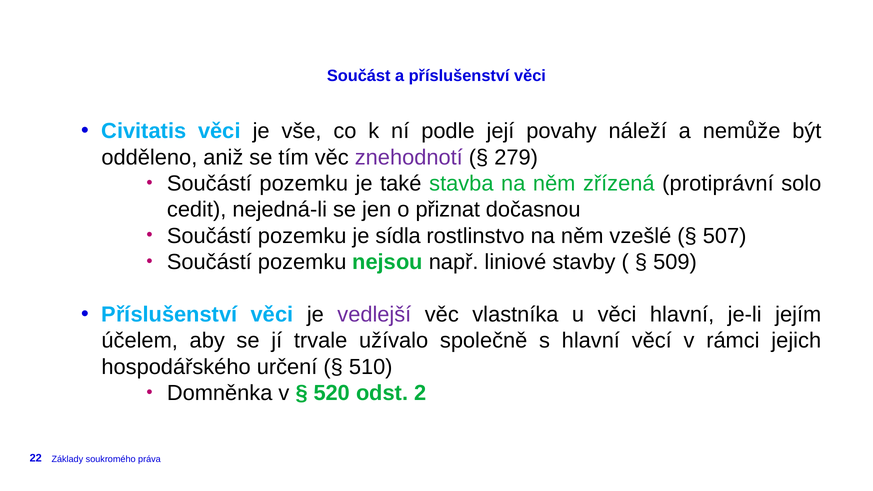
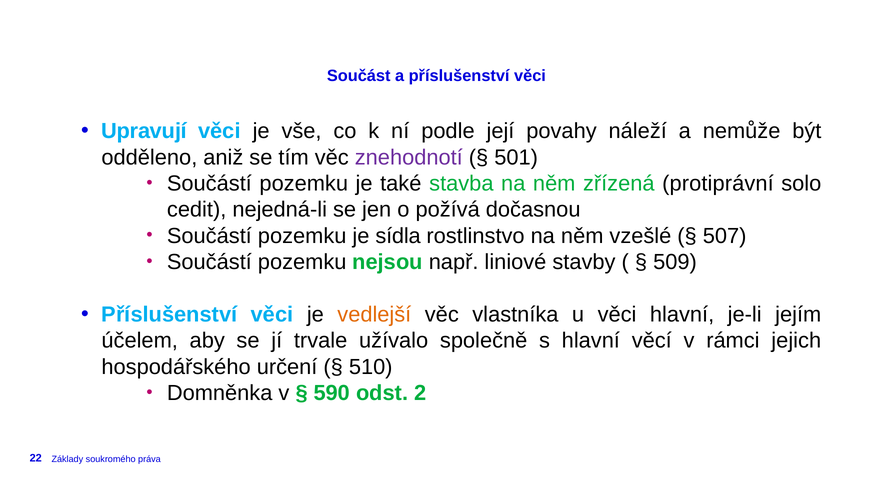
Civitatis: Civitatis -> Upravují
279: 279 -> 501
přiznat: přiznat -> požívá
vedlejší colour: purple -> orange
520: 520 -> 590
